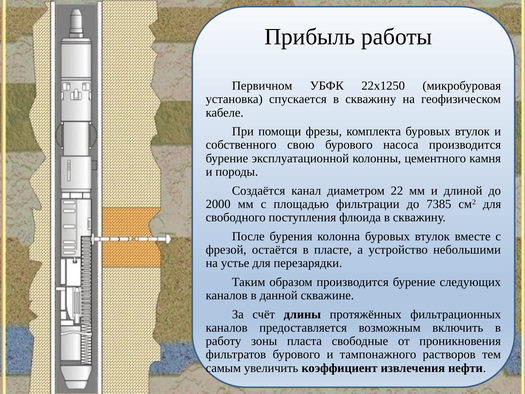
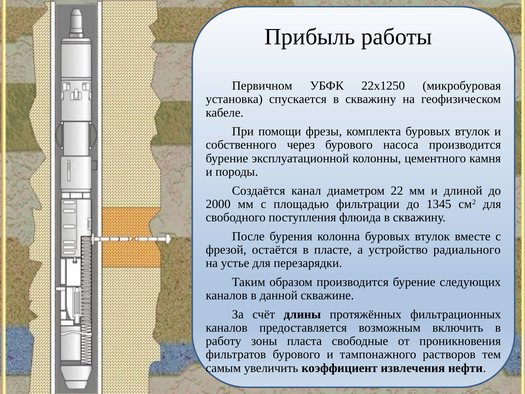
свою: свою -> через
7385: 7385 -> 1345
небольшими: небольшими -> радиального
